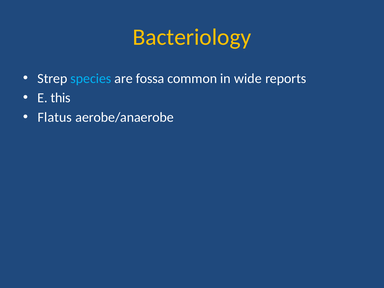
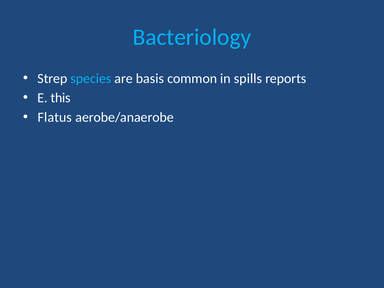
Bacteriology colour: yellow -> light blue
fossa: fossa -> basis
wide: wide -> spills
